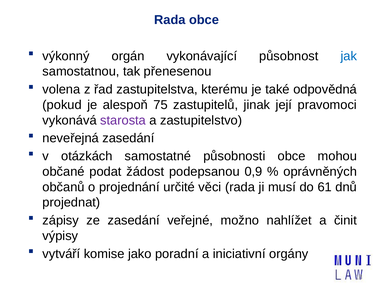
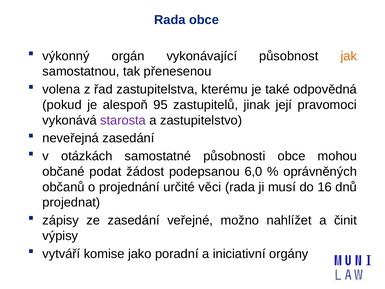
jak colour: blue -> orange
75: 75 -> 95
0,9: 0,9 -> 6,0
61: 61 -> 16
